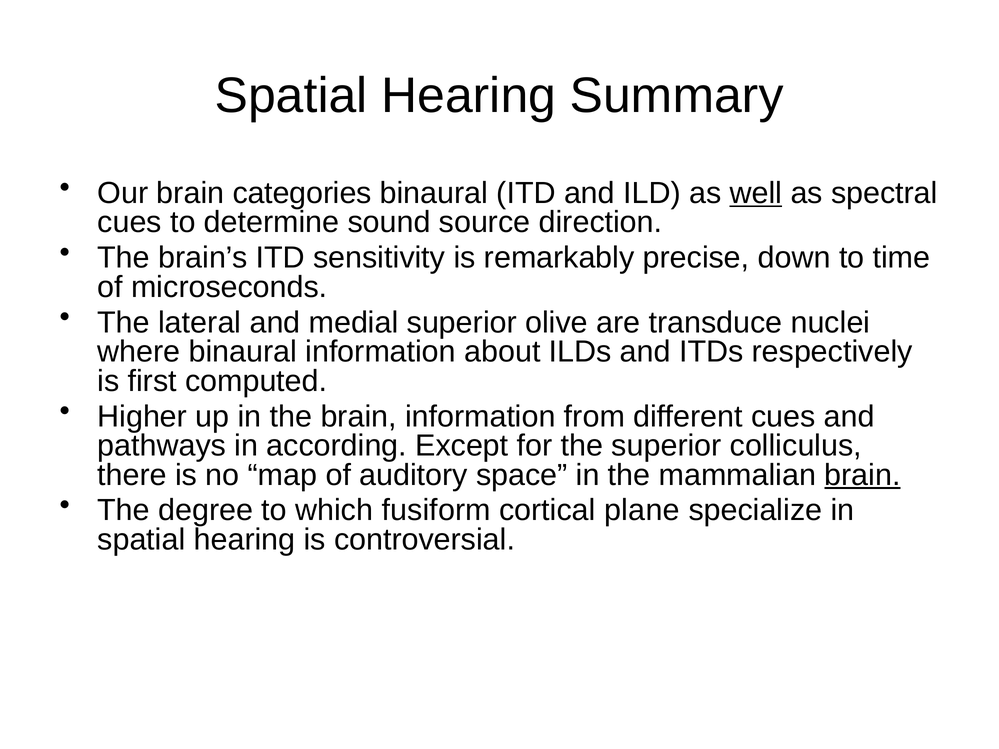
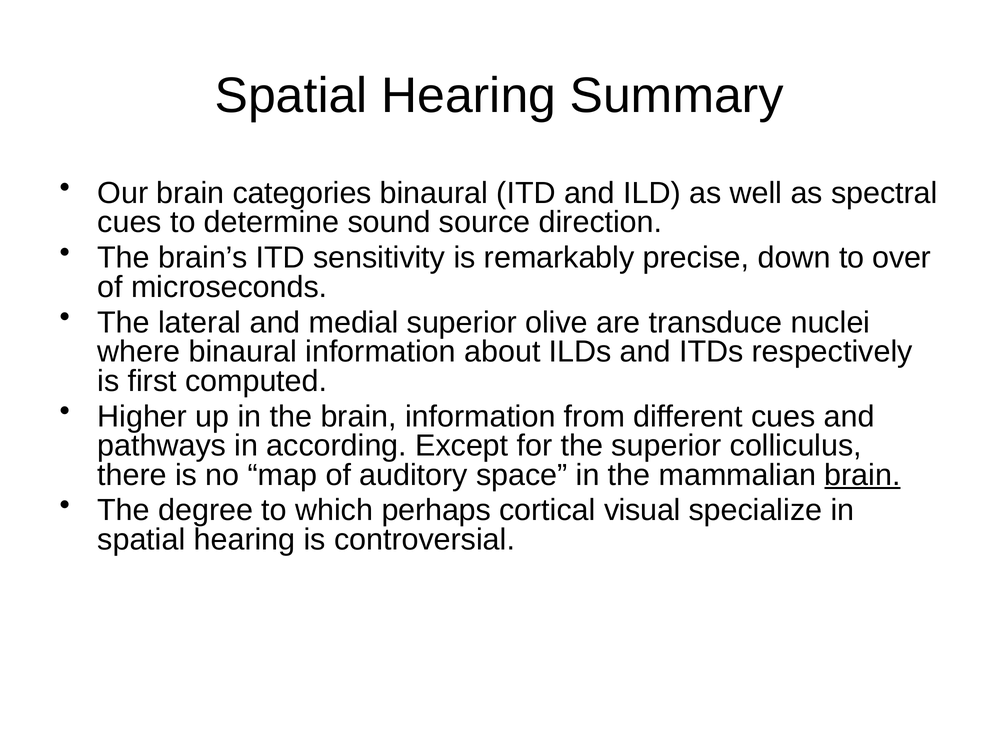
well underline: present -> none
time: time -> over
fusiform: fusiform -> perhaps
plane: plane -> visual
